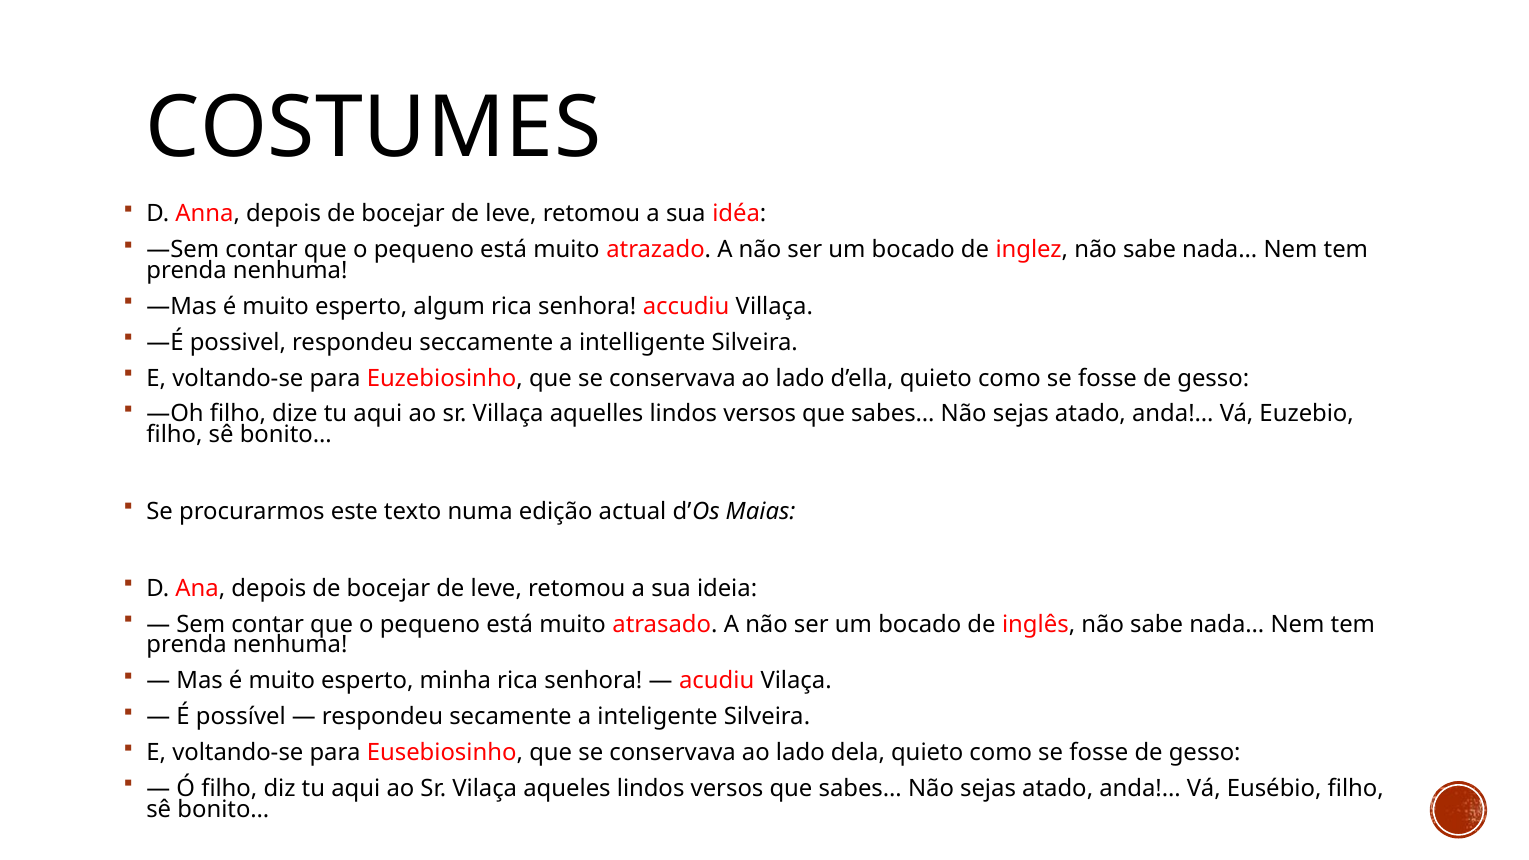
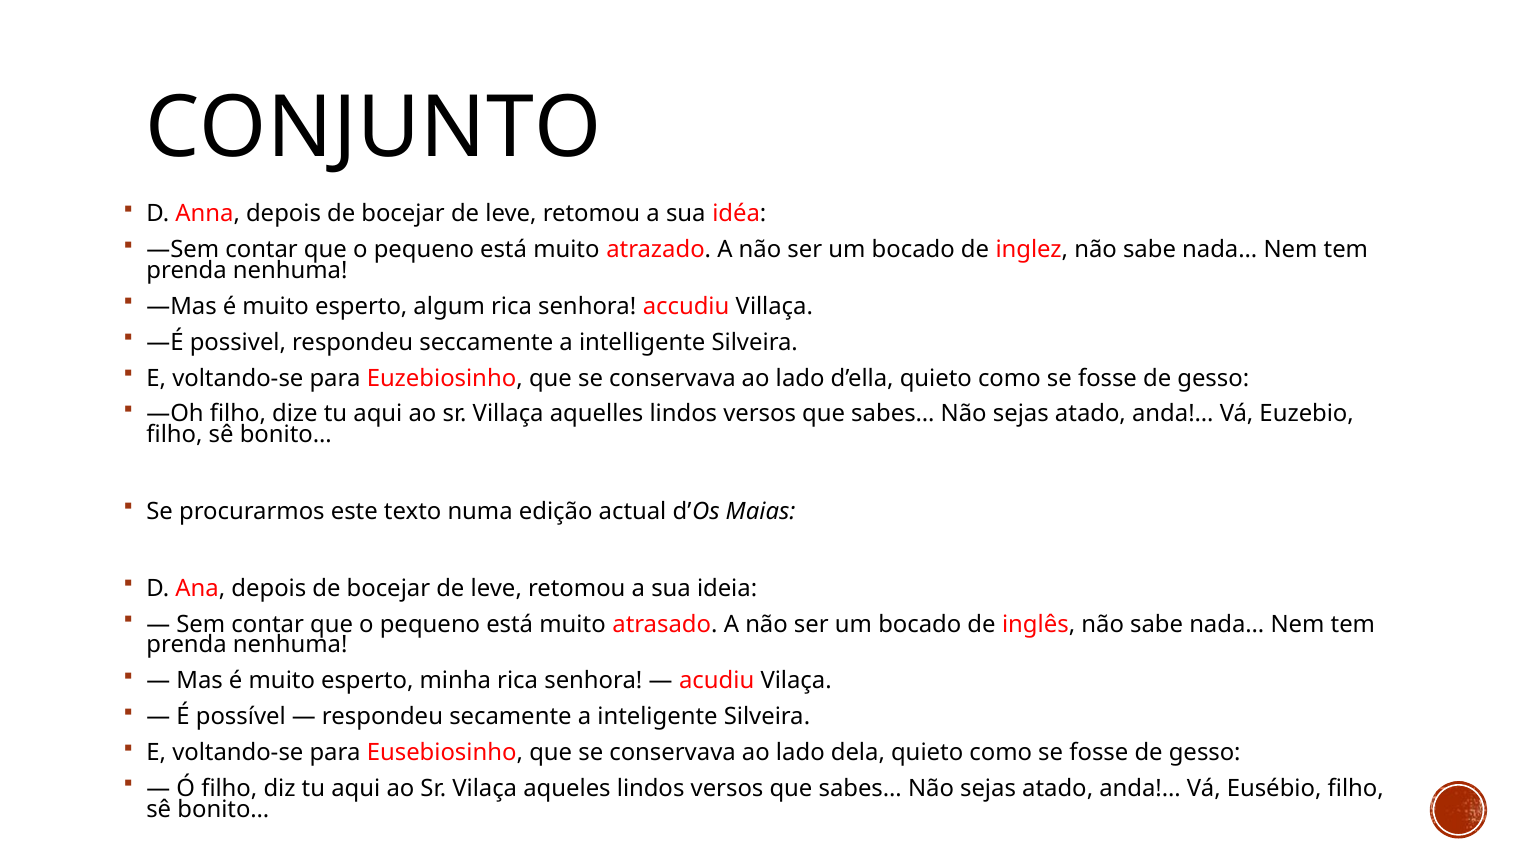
COSTUMES: COSTUMES -> CONJUNTO
